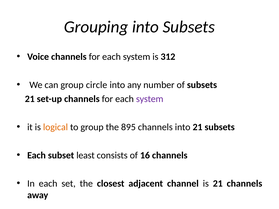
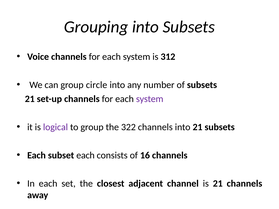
logical colour: orange -> purple
895: 895 -> 322
subset least: least -> each
